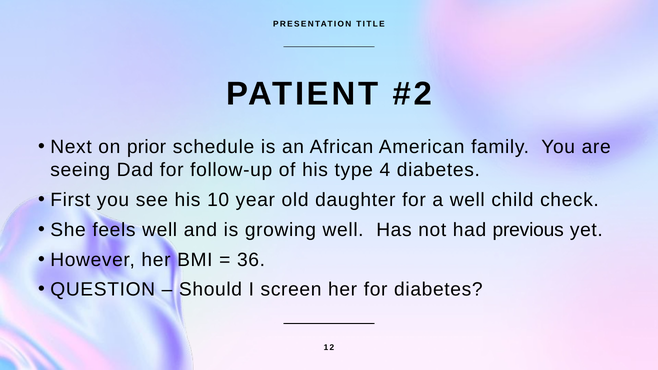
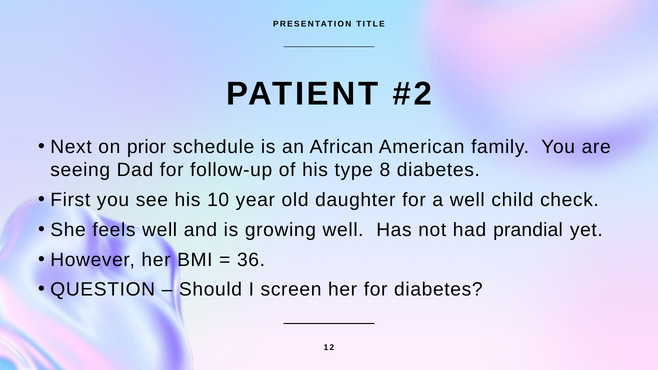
4: 4 -> 8
previous: previous -> prandial
